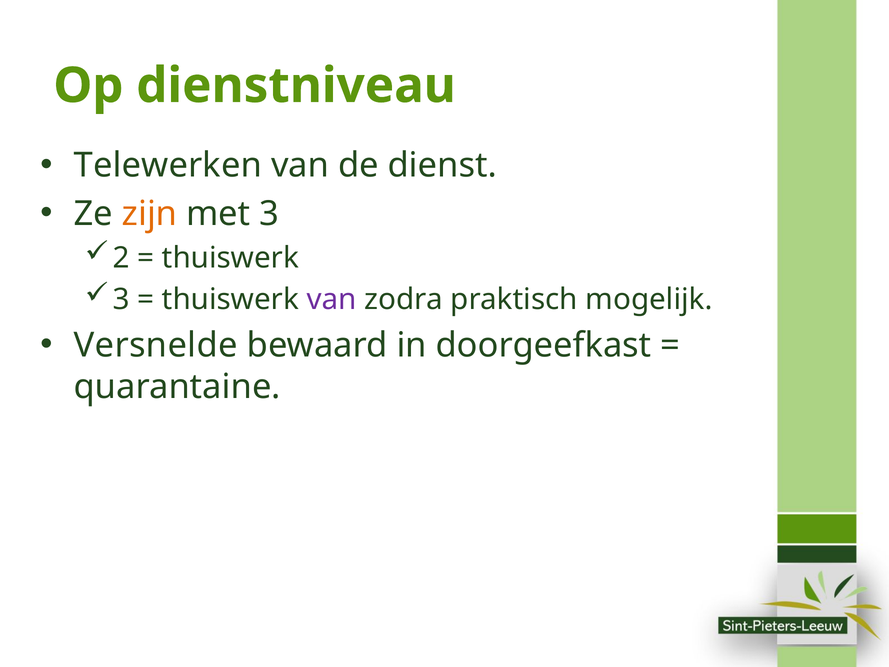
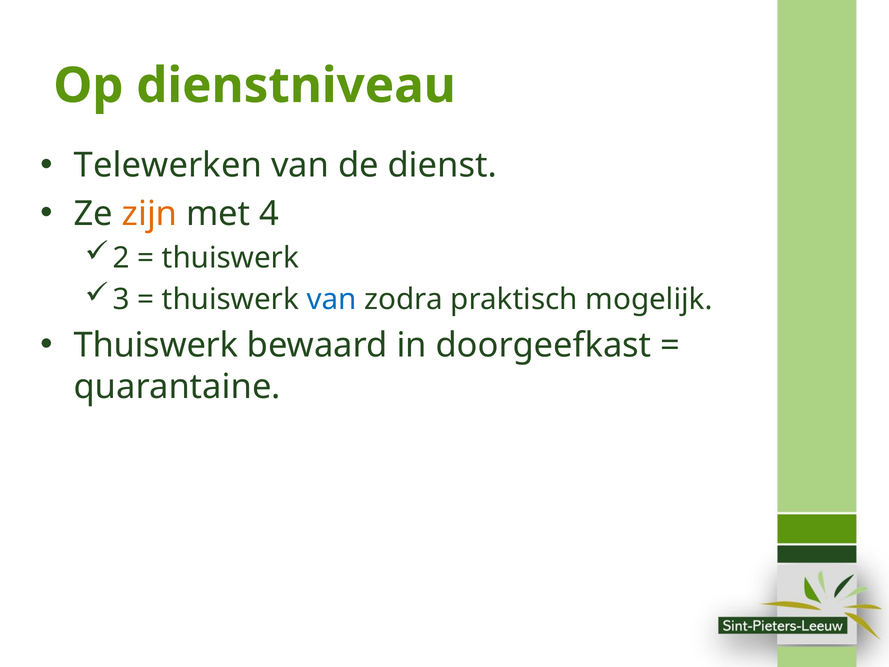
met 3: 3 -> 4
van at (332, 299) colour: purple -> blue
Versnelde at (156, 345): Versnelde -> Thuiswerk
